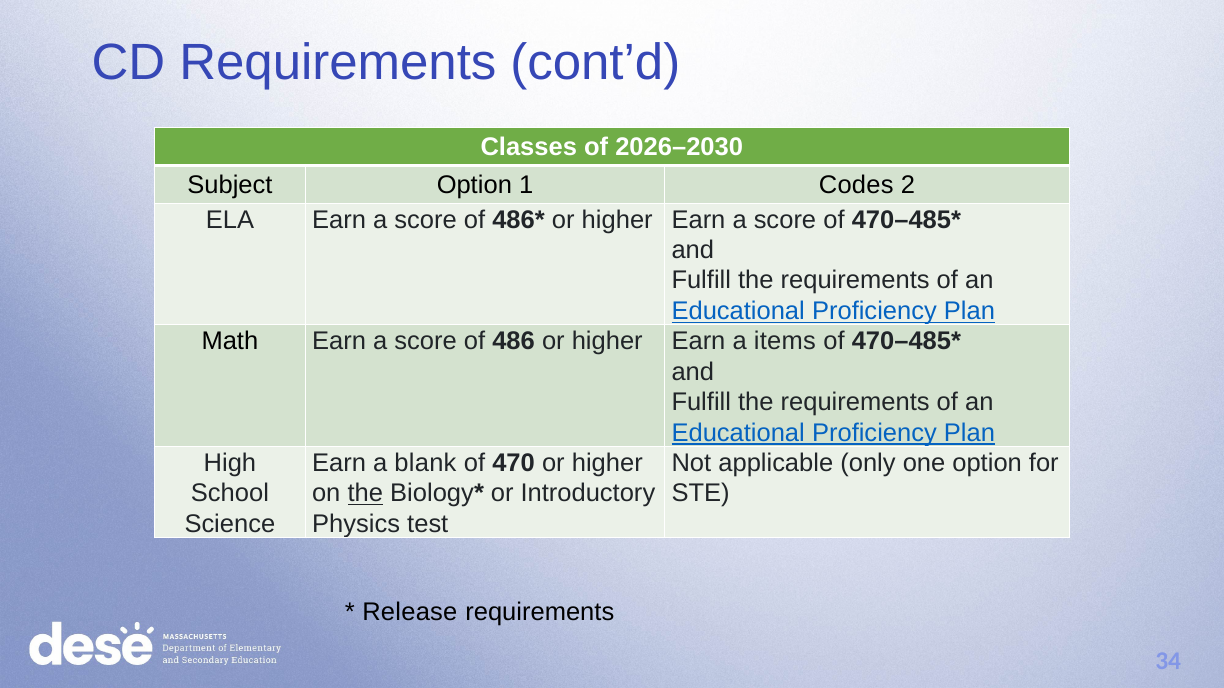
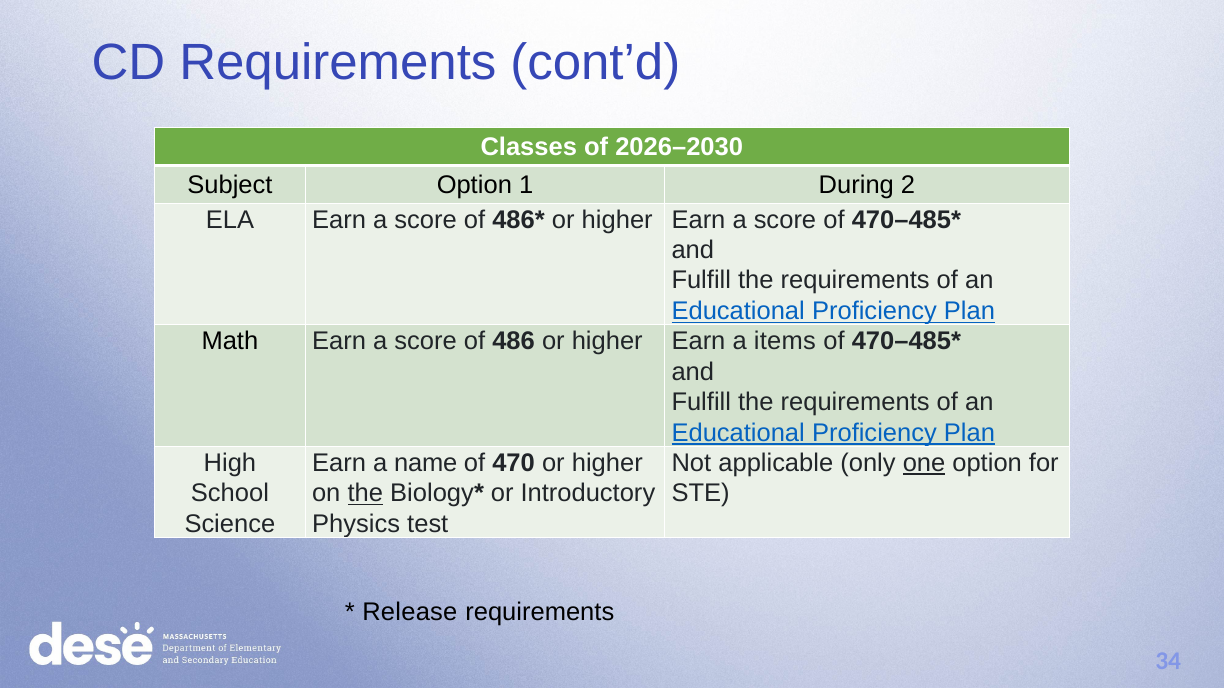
Codes: Codes -> During
blank: blank -> name
one underline: none -> present
